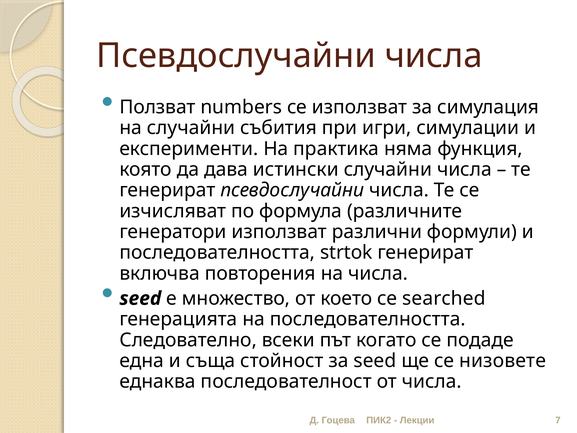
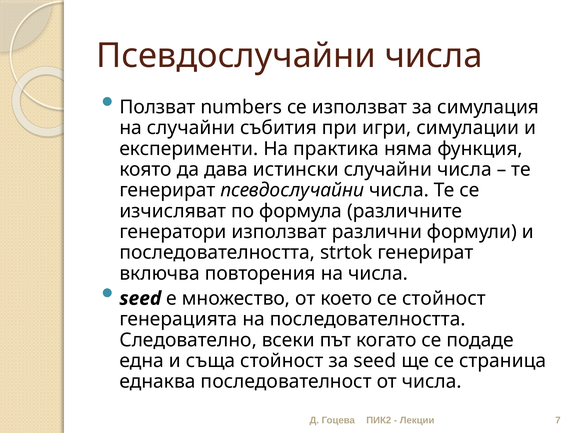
се searched: searched -> стойност
низовете: низовете -> страница
